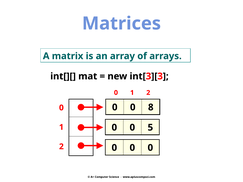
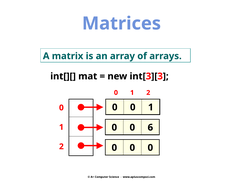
8 at (151, 107): 8 -> 1
5: 5 -> 6
